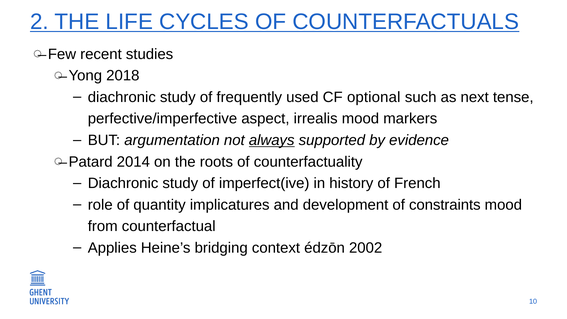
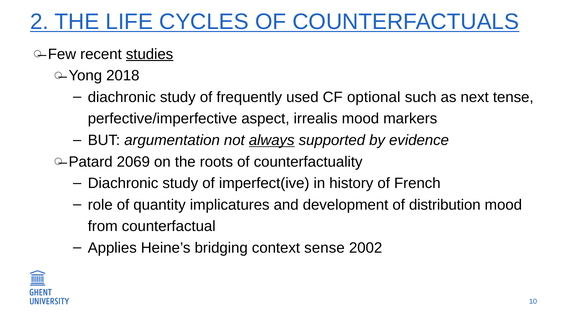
studies underline: none -> present
2014: 2014 -> 2069
constraints: constraints -> distribution
édzōn: édzōn -> sense
